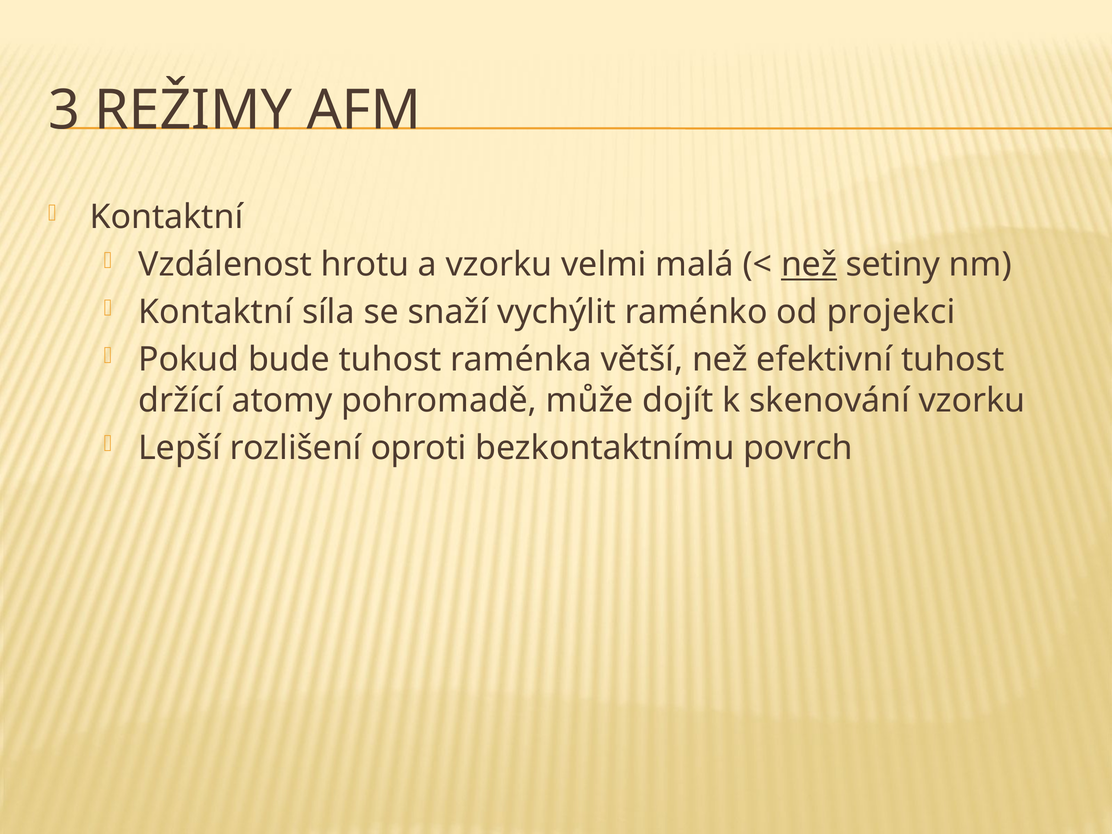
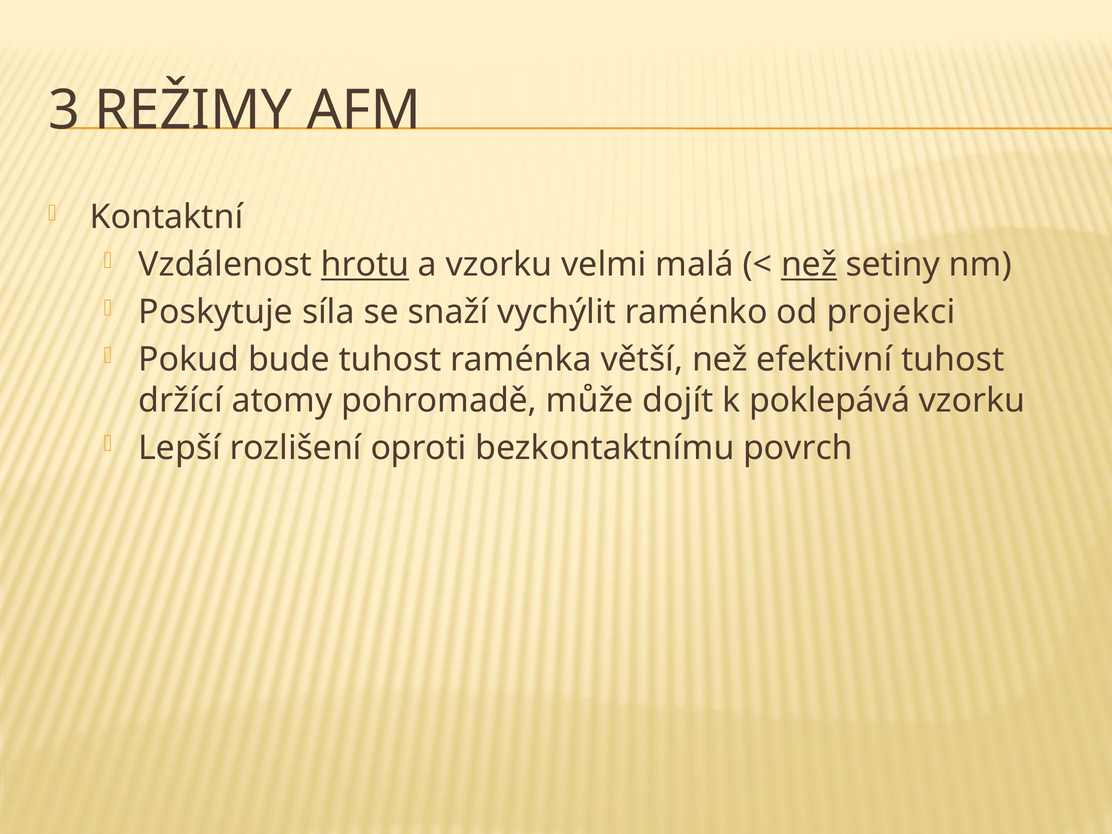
hrotu underline: none -> present
Kontaktní at (216, 312): Kontaktní -> Poskytuje
skenování: skenování -> poklepává
